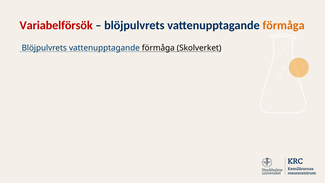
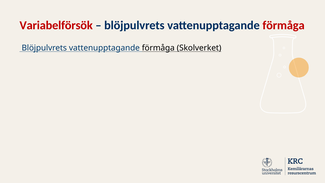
förmåga at (284, 25) colour: orange -> red
